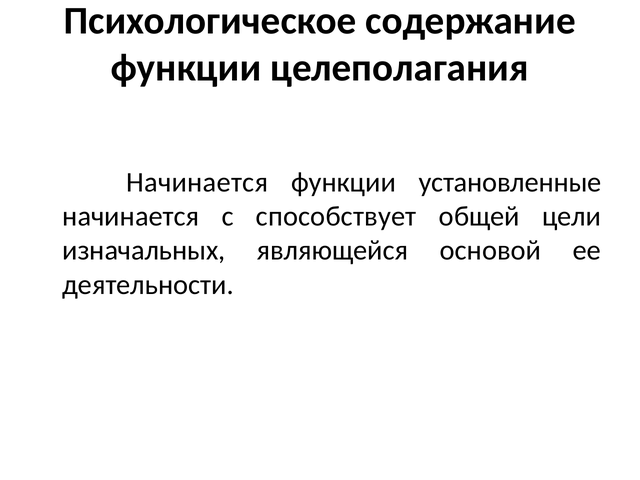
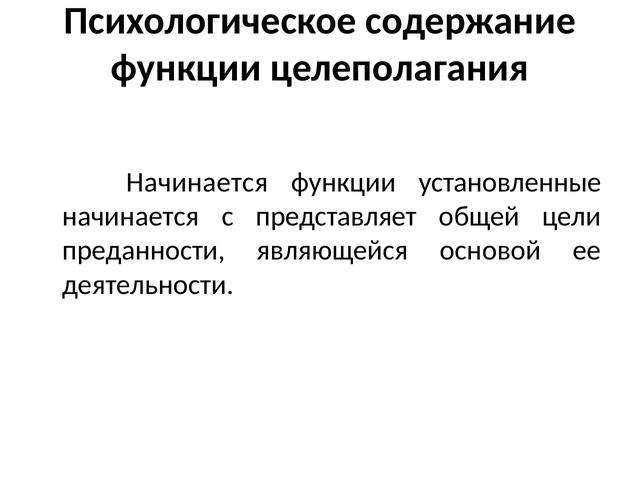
способствует: способствует -> представляет
изначальных: изначальных -> преданности
